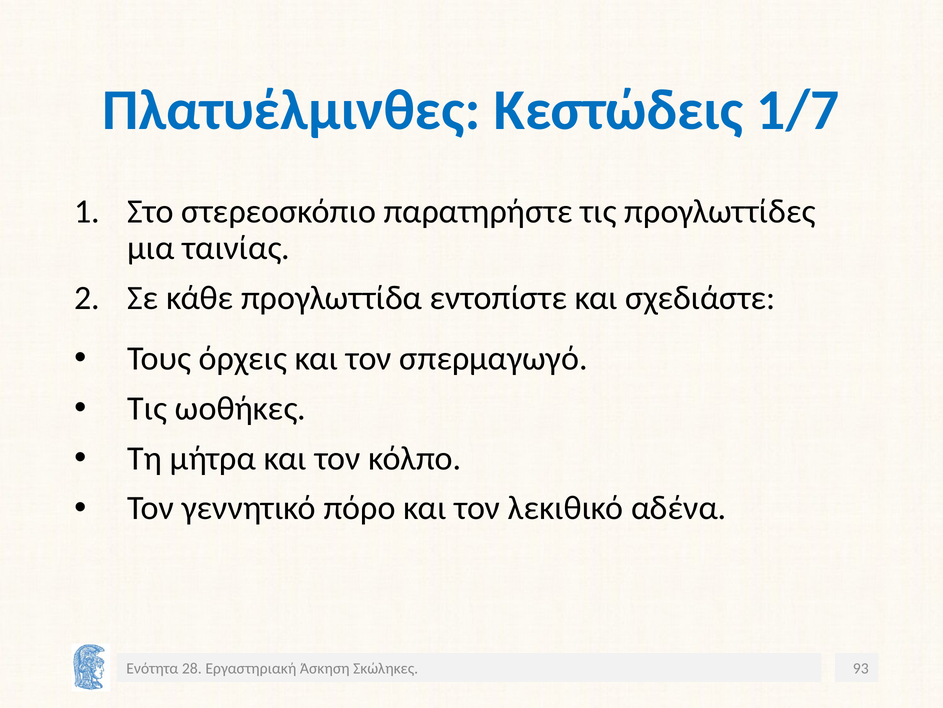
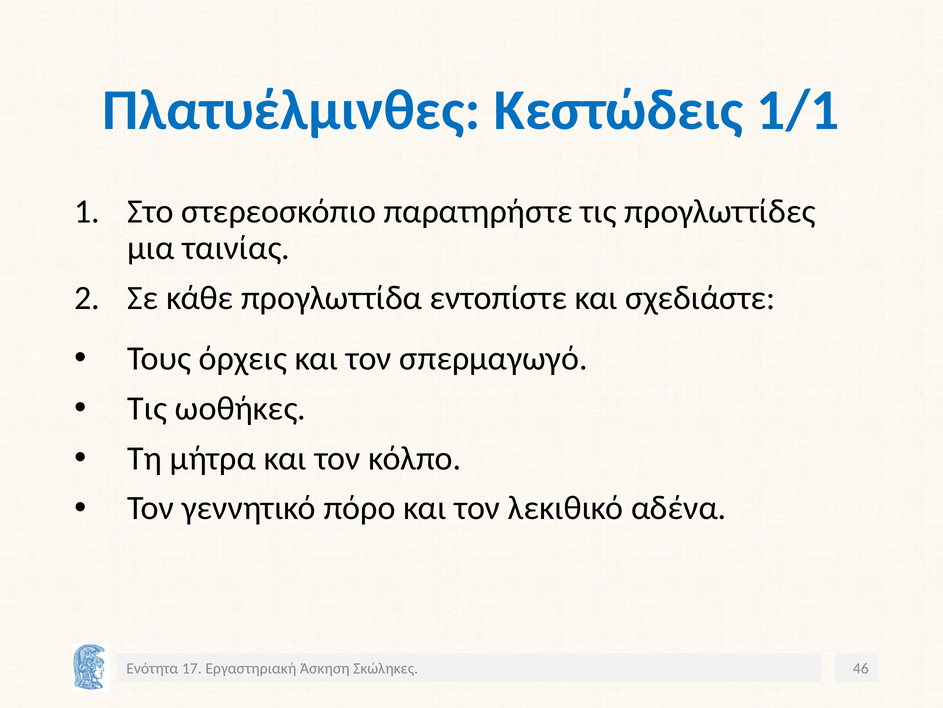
1/7: 1/7 -> 1/1
28: 28 -> 17
93: 93 -> 46
